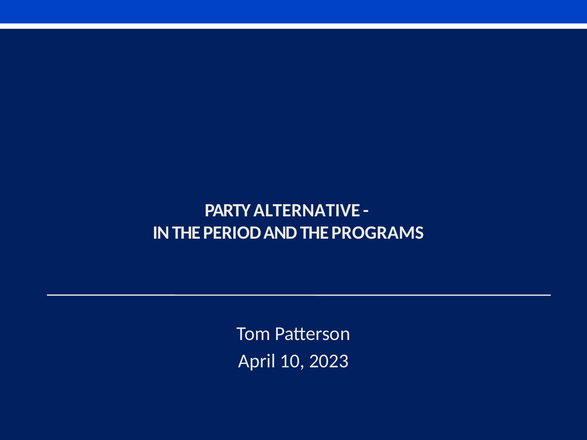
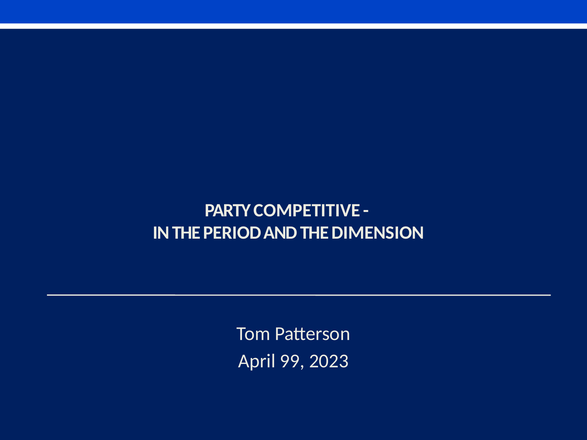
ALTERNATIVE: ALTERNATIVE -> COMPETITIVE
PROGRAMS: PROGRAMS -> DIMENSION
10: 10 -> 99
